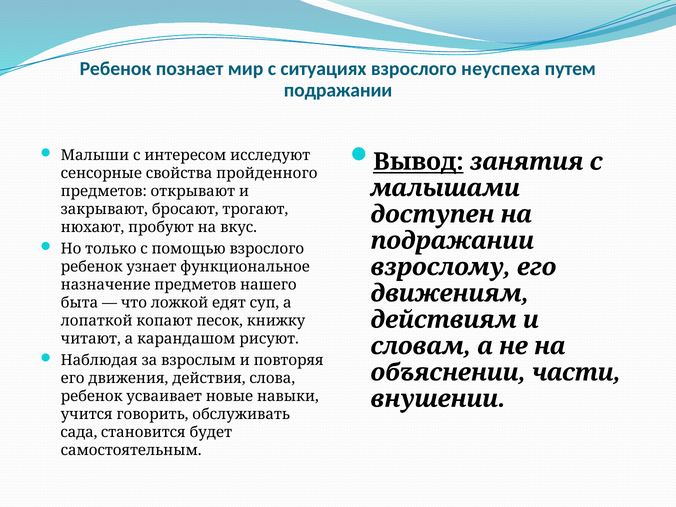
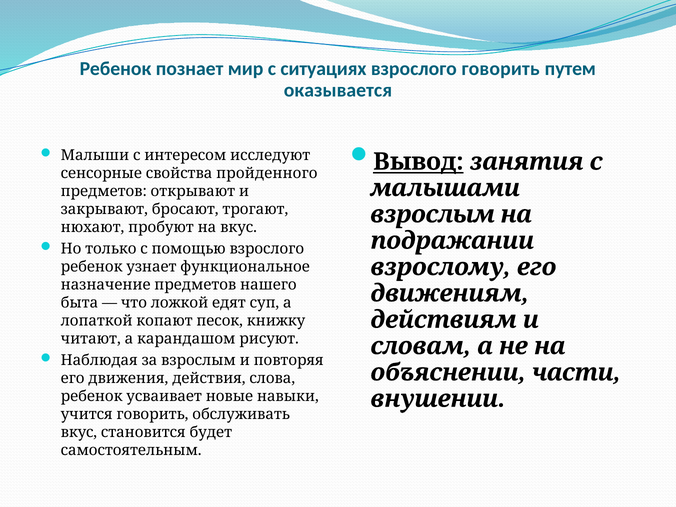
взрослого неуспеха: неуспеха -> говорить
подражании at (338, 90): подражании -> оказывается
доступен at (432, 214): доступен -> взрослым
сада at (79, 432): сада -> вкус
